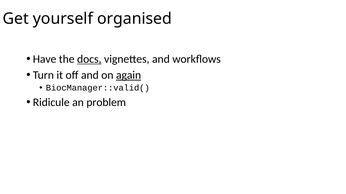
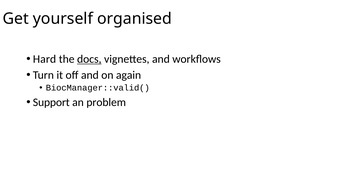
Have: Have -> Hard
again underline: present -> none
Ridicule: Ridicule -> Support
